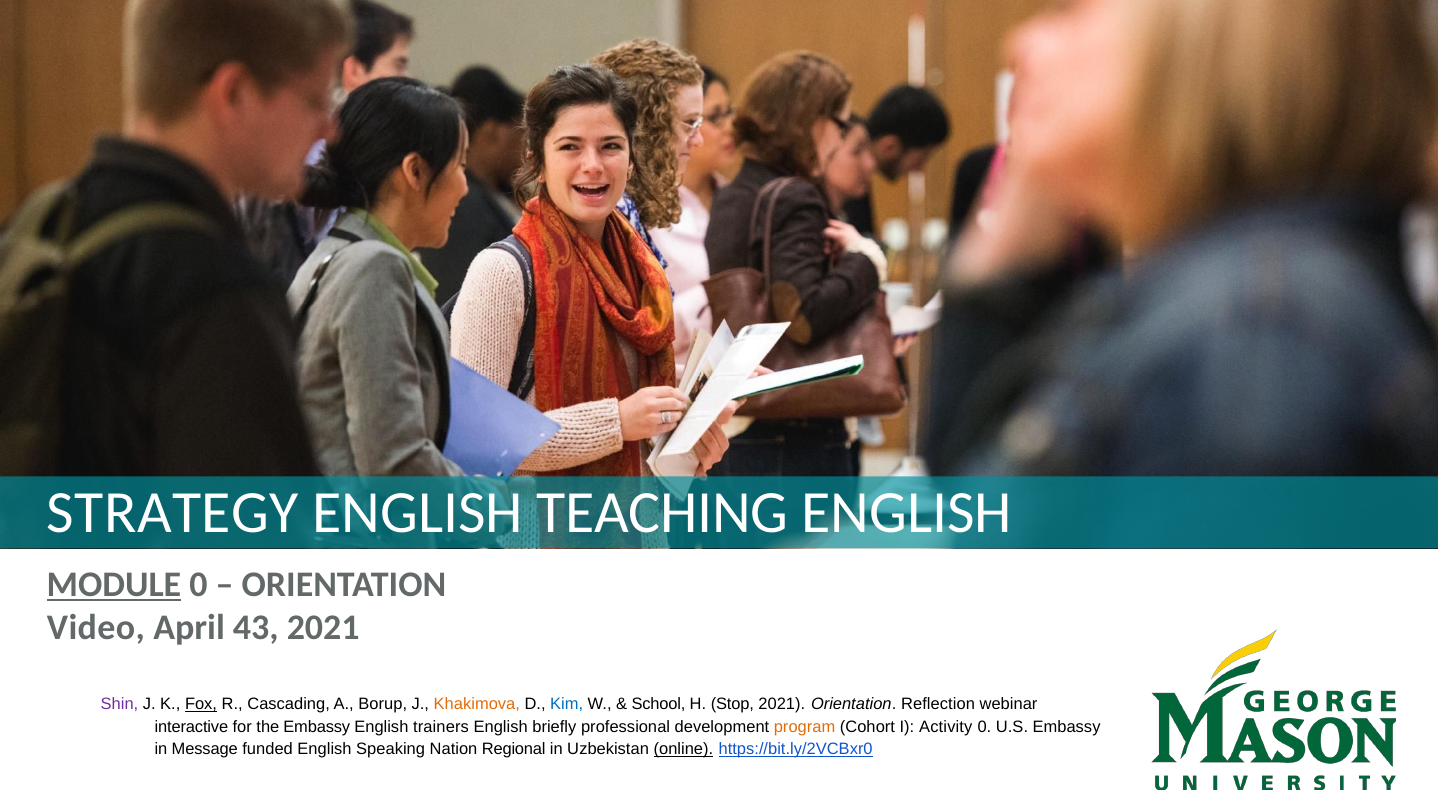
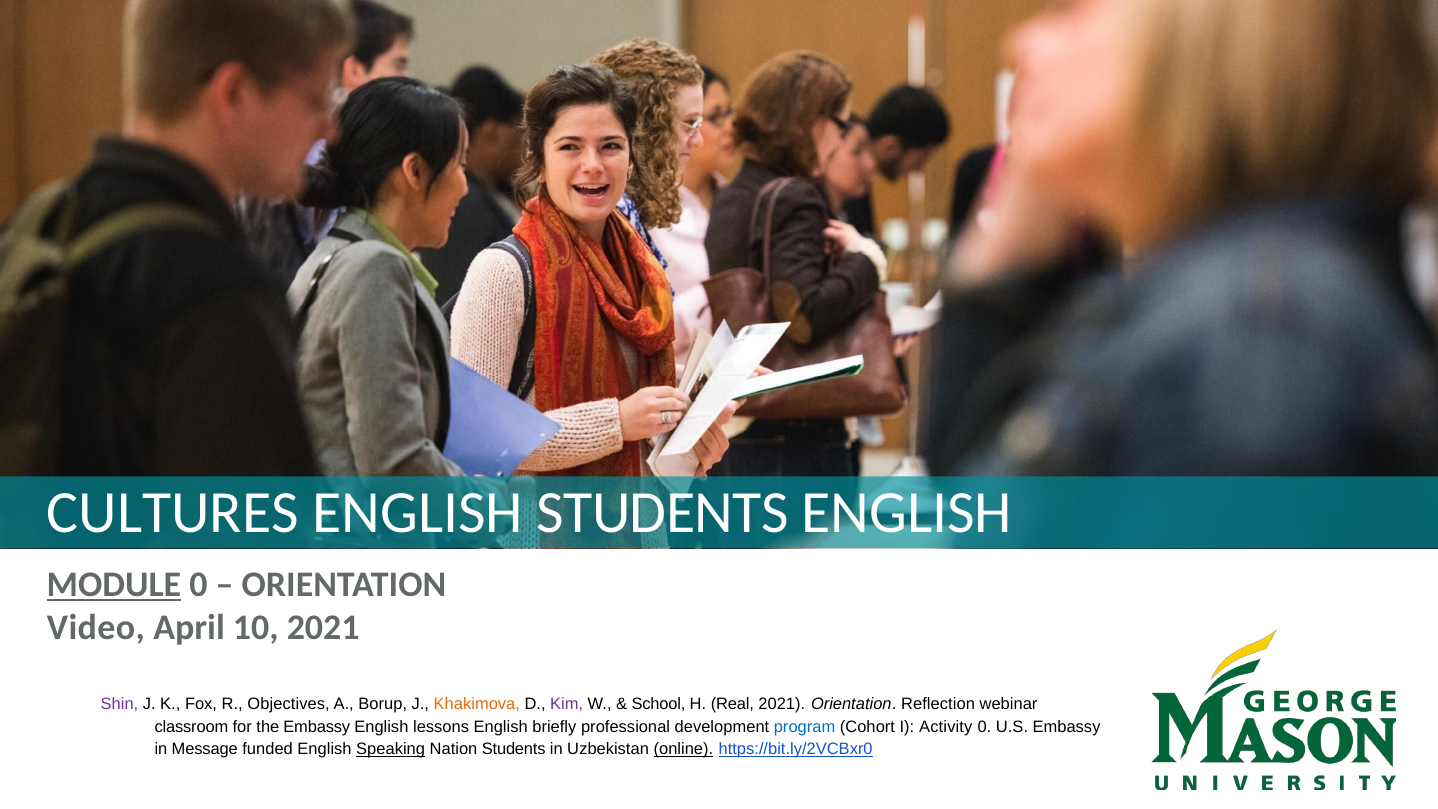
STRATEGY: STRATEGY -> CULTURES
ENGLISH TEACHING: TEACHING -> STUDENTS
43: 43 -> 10
Fox underline: present -> none
Cascading: Cascading -> Objectives
Kim colour: blue -> purple
Stop: Stop -> Real
interactive: interactive -> classroom
trainers: trainers -> lessons
program colour: orange -> blue
Speaking underline: none -> present
Nation Regional: Regional -> Students
